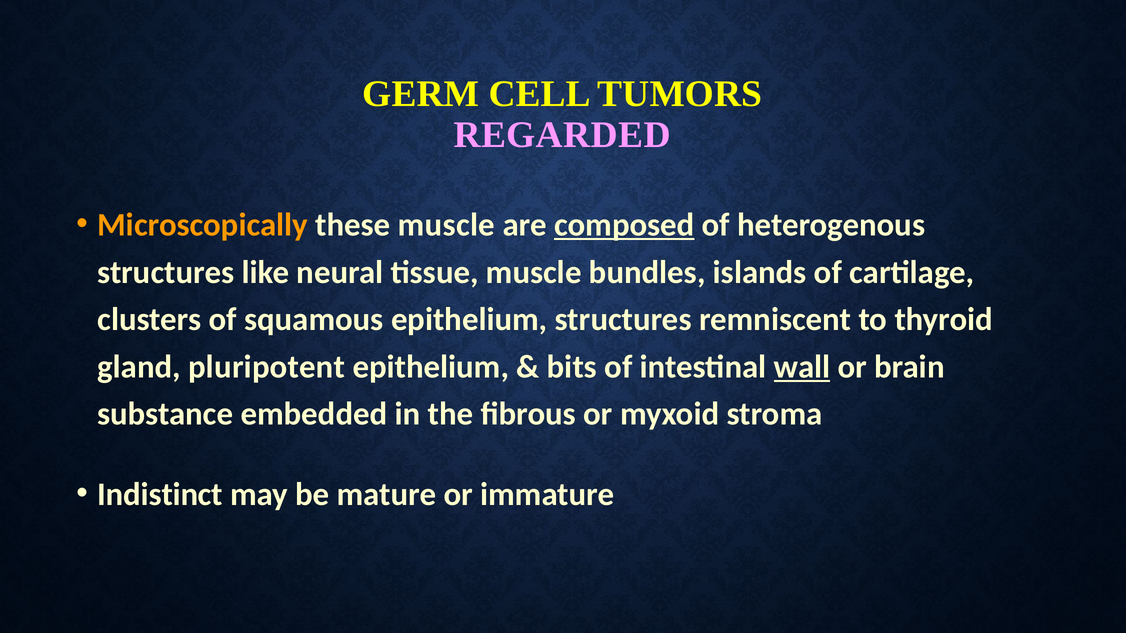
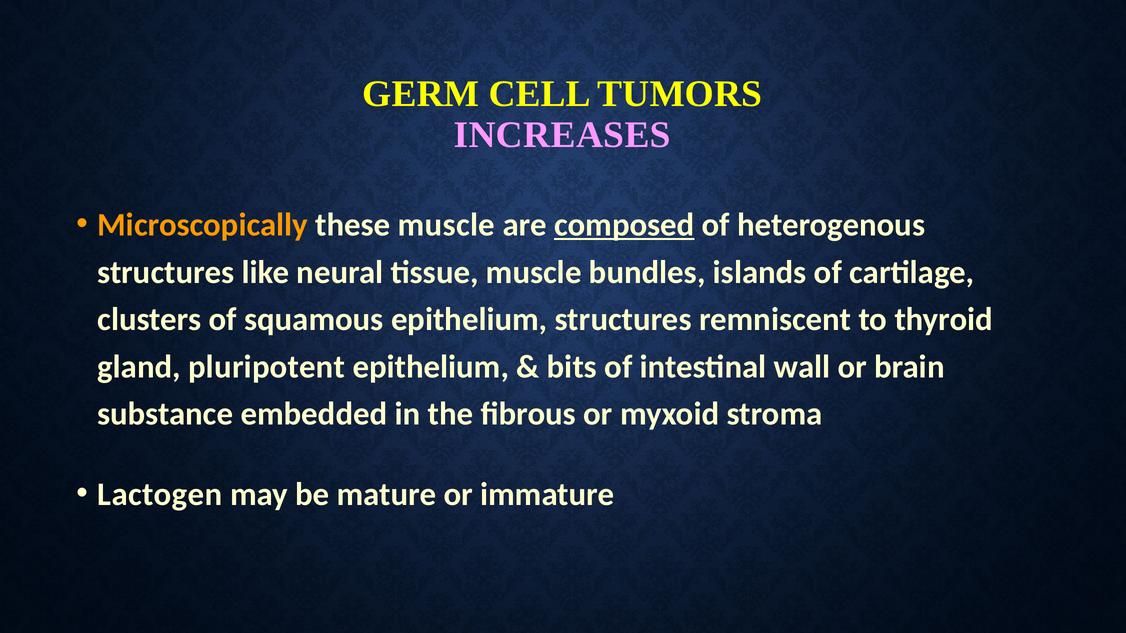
REGARDED: REGARDED -> INCREASES
wall underline: present -> none
Indistinct: Indistinct -> Lactogen
